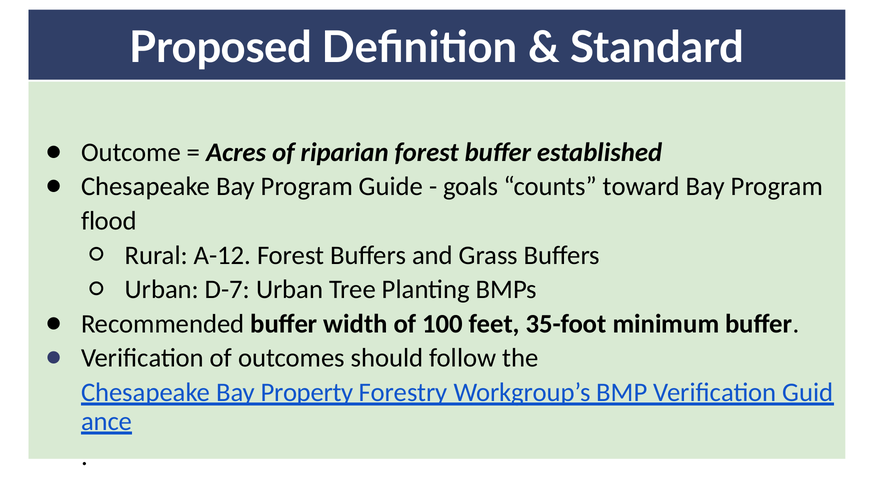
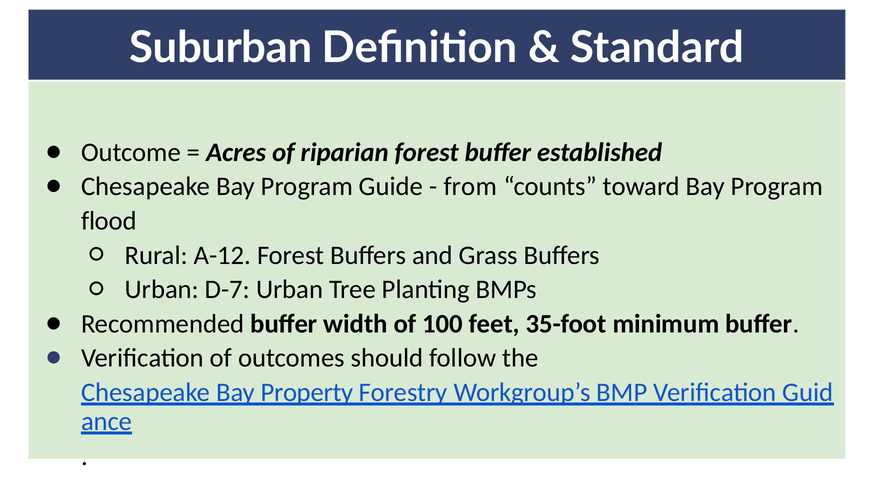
Proposed: Proposed -> Suburban
goals: goals -> from
